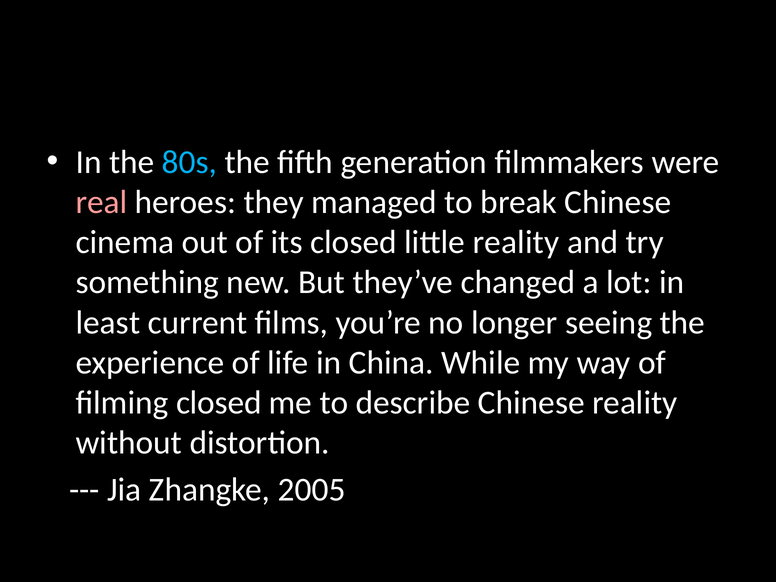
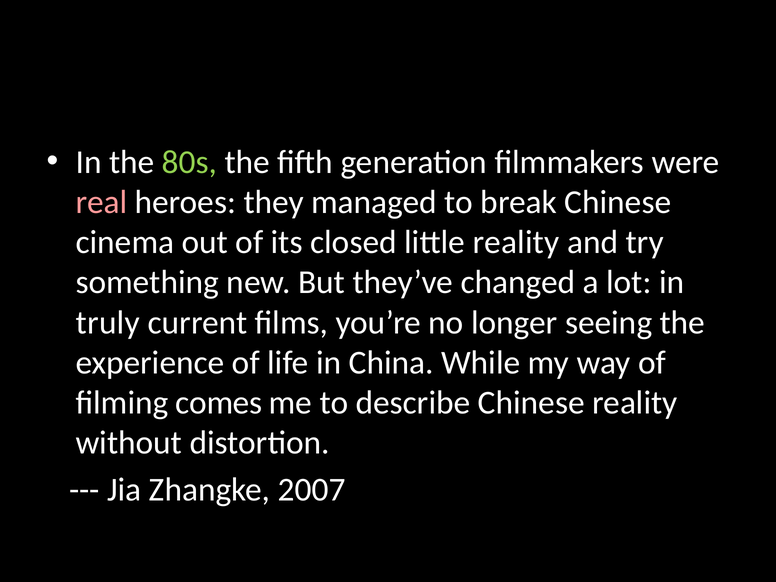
80s colour: light blue -> light green
least: least -> truly
filming closed: closed -> comes
2005: 2005 -> 2007
